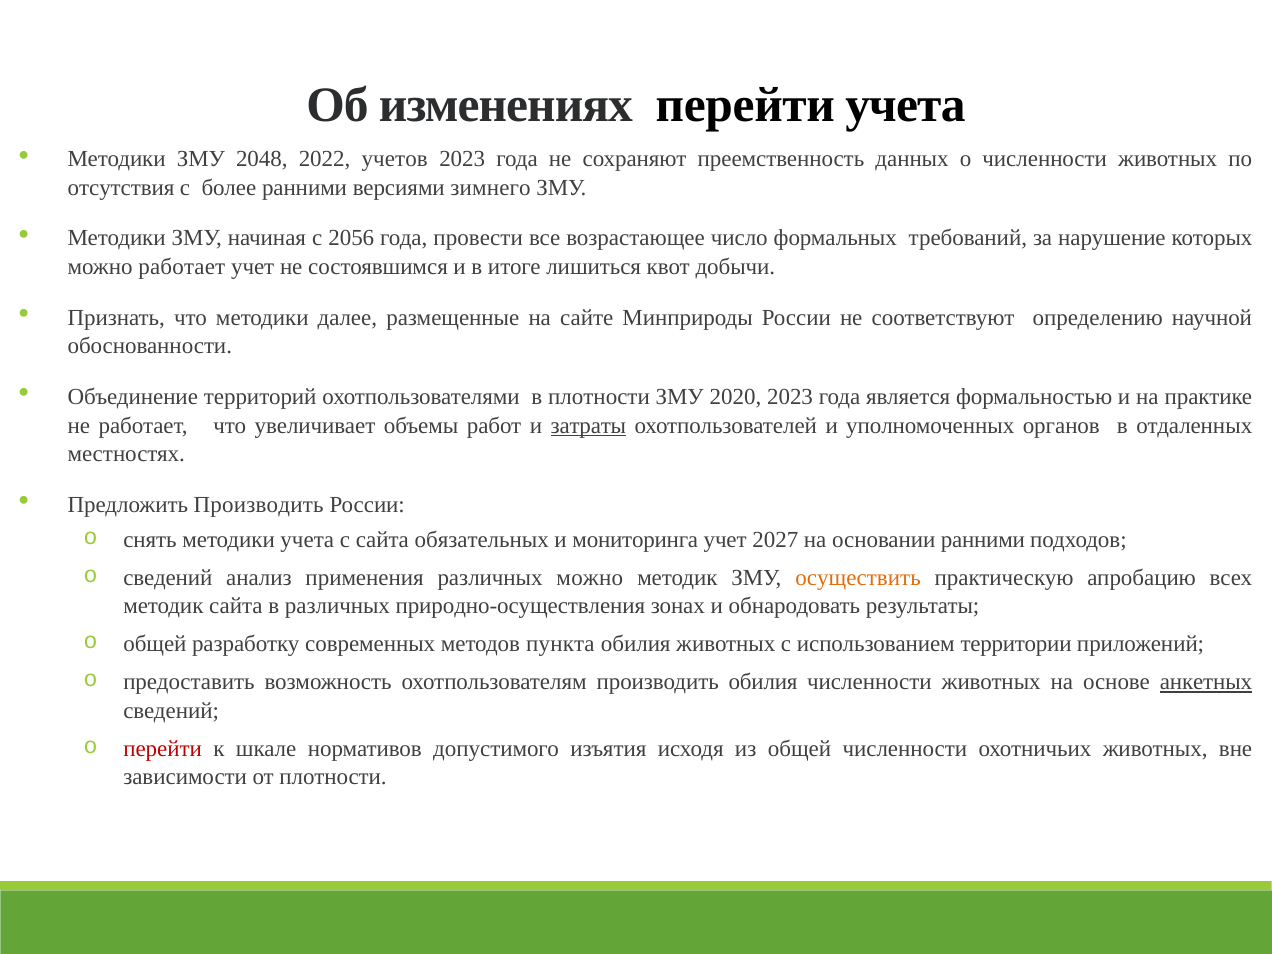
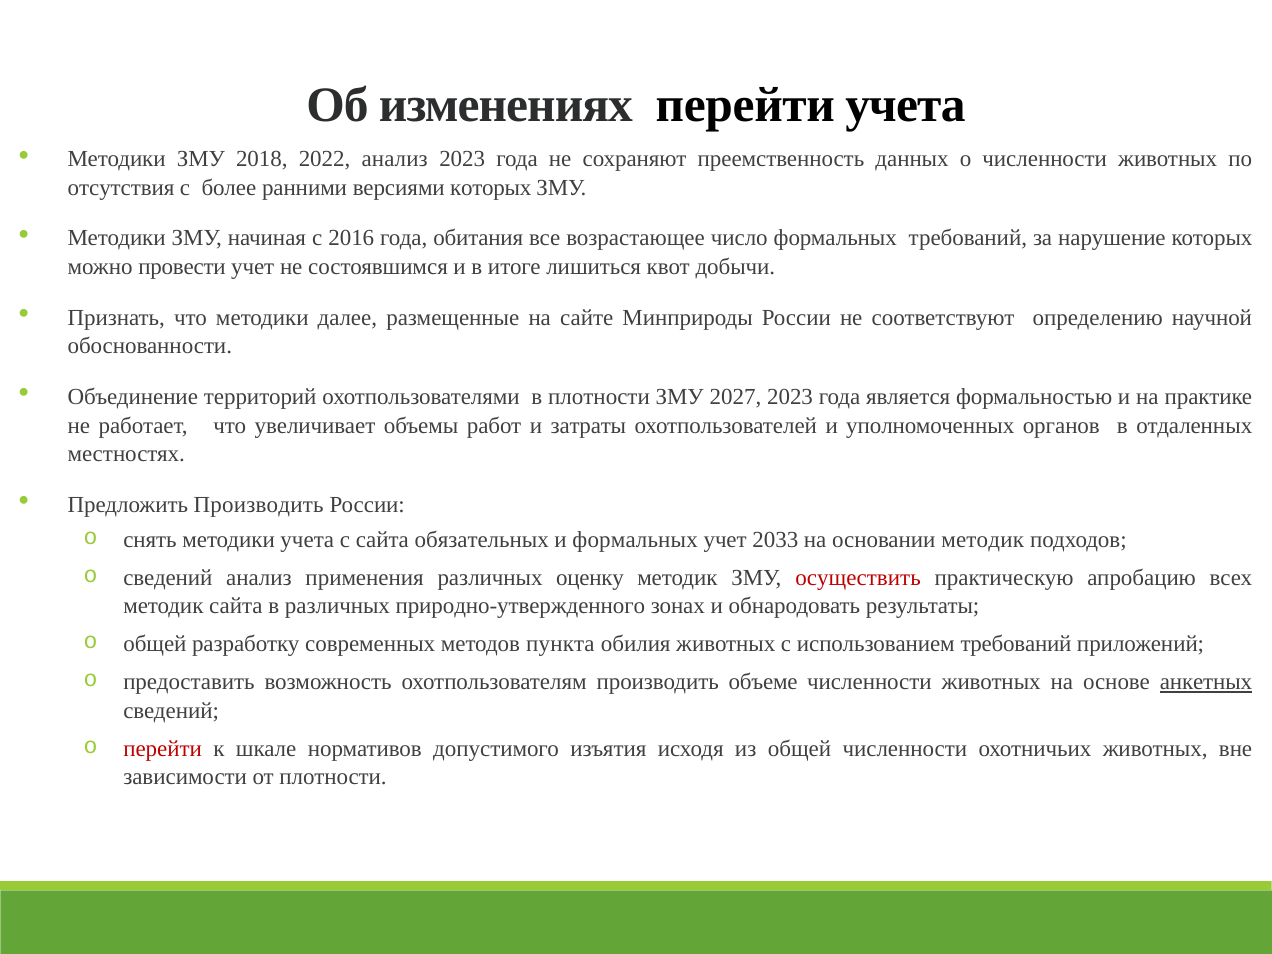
2048: 2048 -> 2018
2022 учетов: учетов -> анализ
версиями зимнего: зимнего -> которых
2056: 2056 -> 2016
провести: провести -> обитания
можно работает: работает -> провести
2020: 2020 -> 2027
затраты underline: present -> none
и мониторинга: мониторинга -> формальных
2027: 2027 -> 2033
основании ранними: ранними -> методик
различных можно: можно -> оценку
осуществить colour: orange -> red
природно-осуществления: природно-осуществления -> природно-утвержденного
использованием территории: территории -> требований
производить обилия: обилия -> объеме
